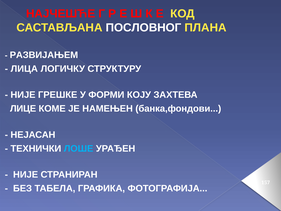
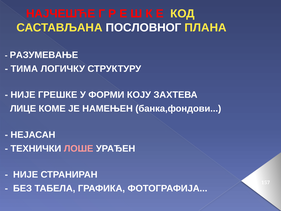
РАЗВИЈАЊЕМ: РАЗВИЈАЊЕМ -> РАЗУМЕВАЊЕ
ЛИЦА: ЛИЦА -> ТИМА
ЛОШЕ colour: light blue -> pink
